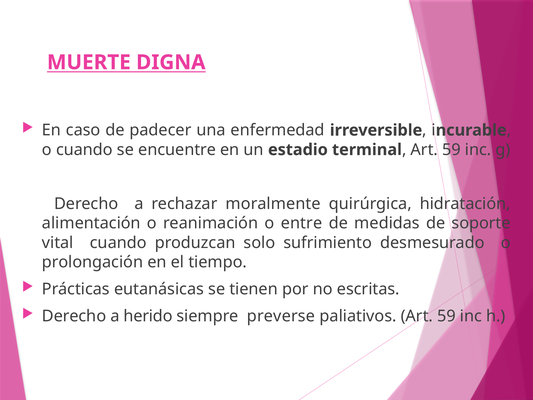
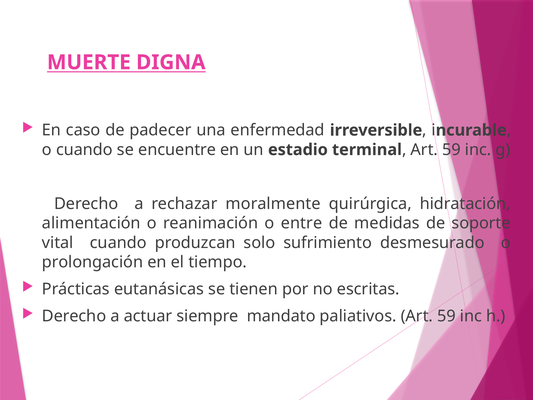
herido: herido -> actuar
preverse: preverse -> mandato
